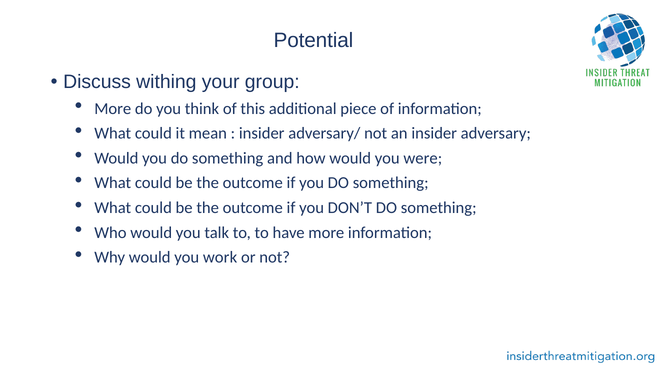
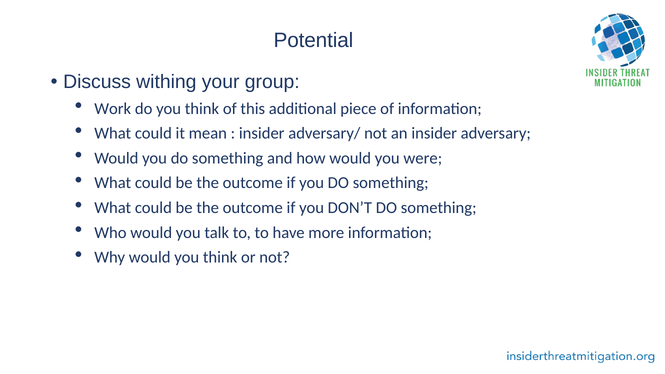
More at (113, 109): More -> Work
would you work: work -> think
